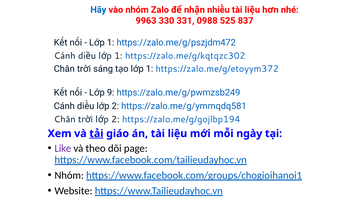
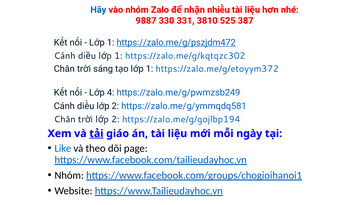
9963: 9963 -> 9887
0988: 0988 -> 3810
837: 837 -> 387
https://zalo.me/g/pszjdm472 underline: none -> present
9: 9 -> 4
Like colour: purple -> blue
